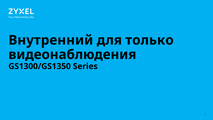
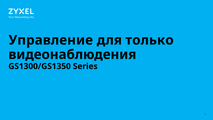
Внутренний: Внутренний -> Управление
